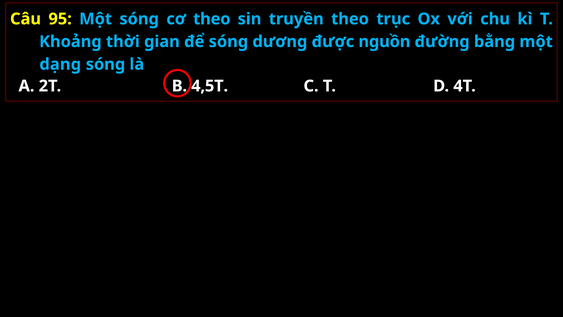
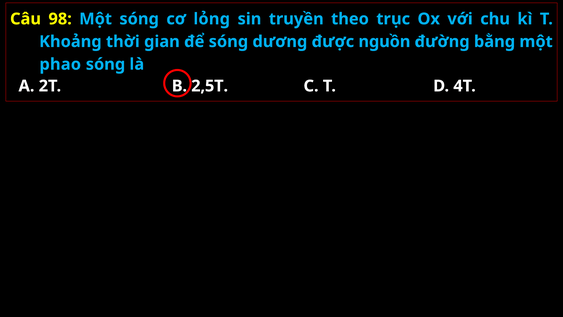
95: 95 -> 98
cơ theo: theo -> lỏng
dạng: dạng -> phao
4,5T: 4,5T -> 2,5T
